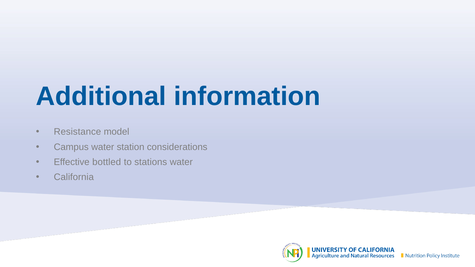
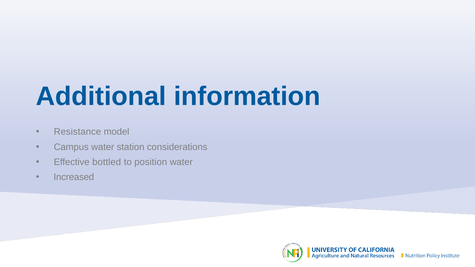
stations: stations -> position
California: California -> Increased
